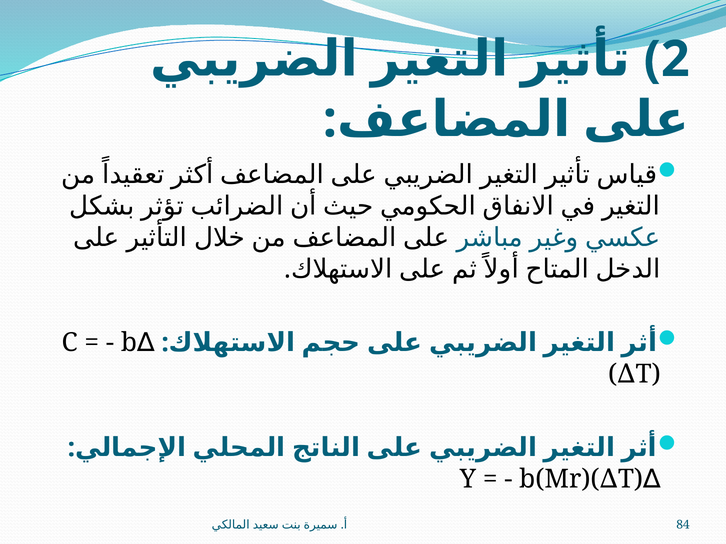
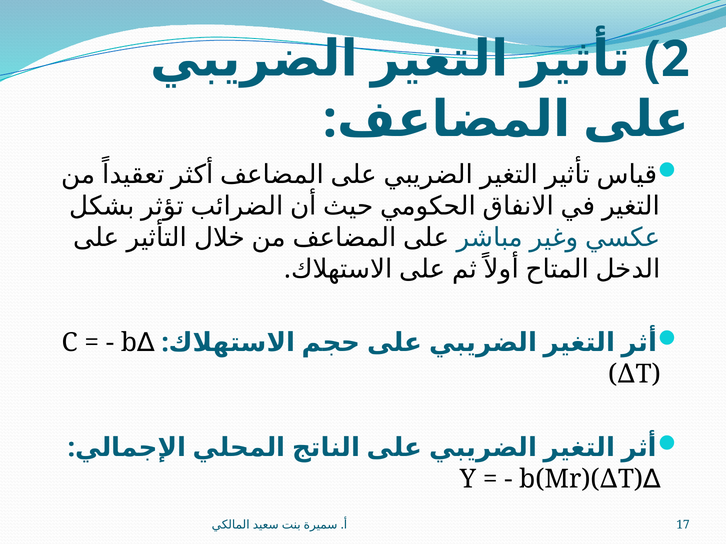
84: 84 -> 17
